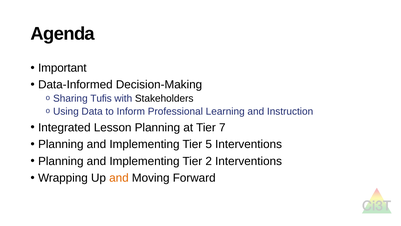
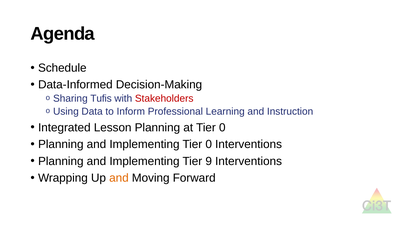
Important: Important -> Schedule
Stakeholders colour: black -> red
at Tier 7: 7 -> 0
Implementing Tier 5: 5 -> 0
2: 2 -> 9
